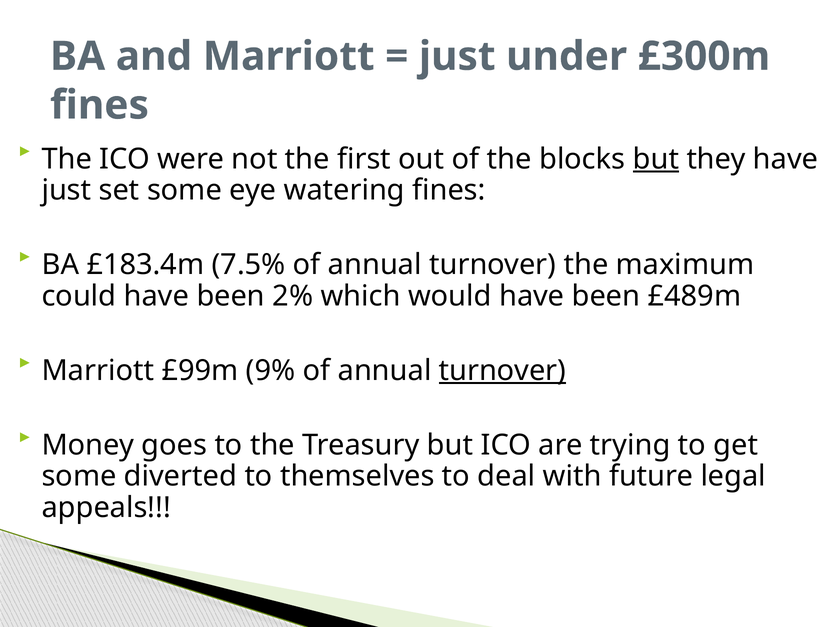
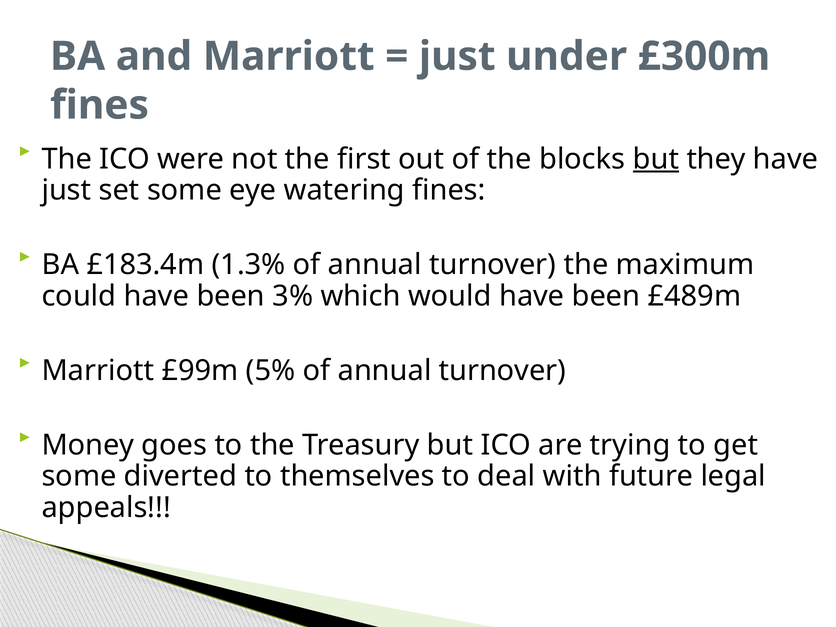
7.5%: 7.5% -> 1.3%
2%: 2% -> 3%
9%: 9% -> 5%
turnover at (502, 371) underline: present -> none
